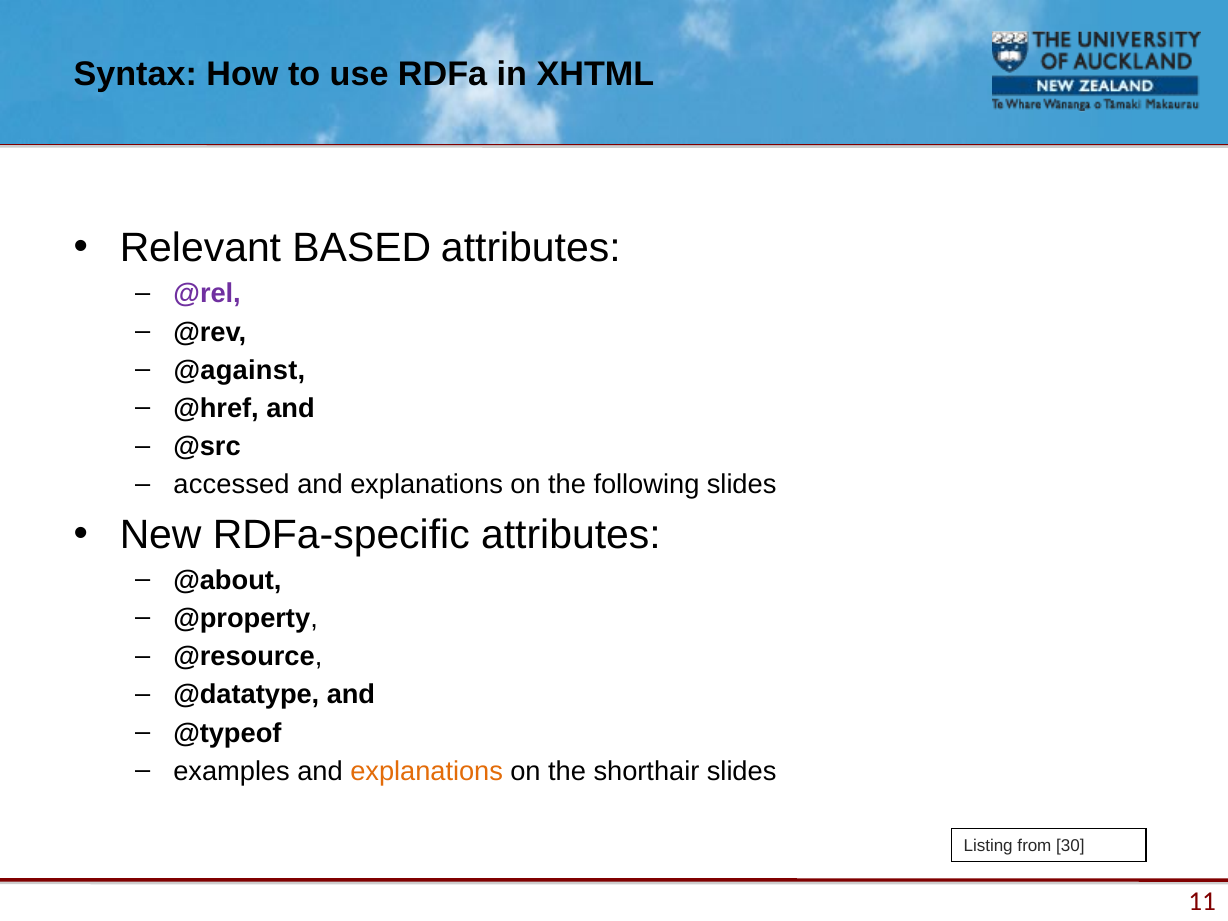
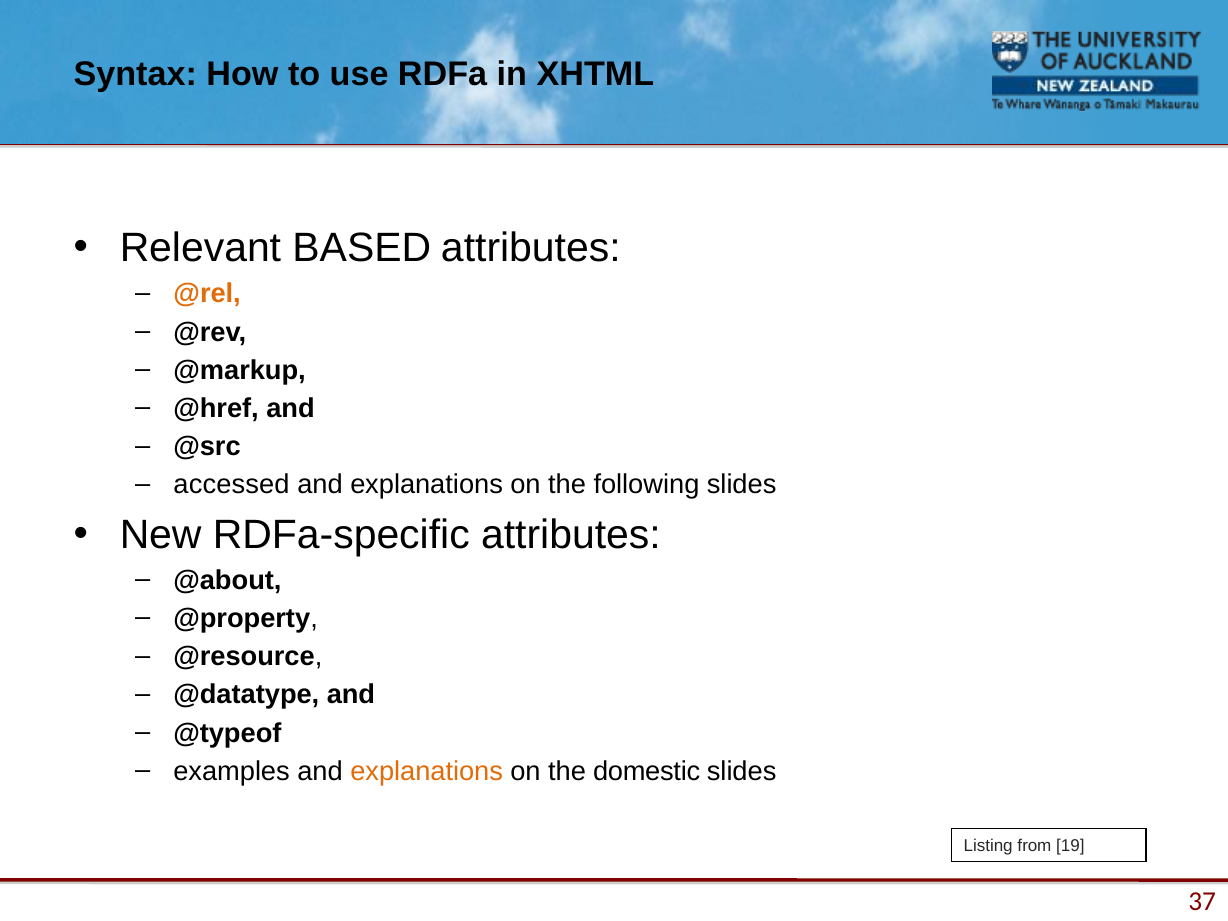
@rel colour: purple -> orange
@against: @against -> @markup
shorthair: shorthair -> domestic
30: 30 -> 19
11: 11 -> 37
